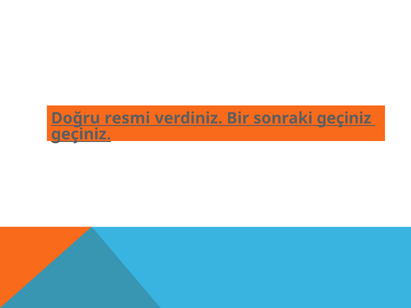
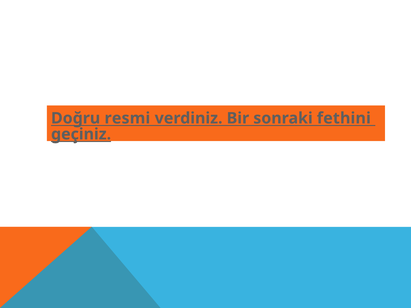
sonraki geçiniz: geçiniz -> fethini
